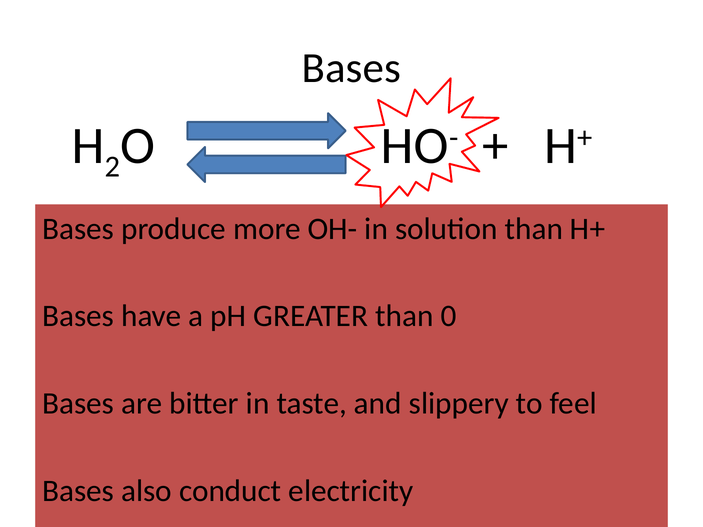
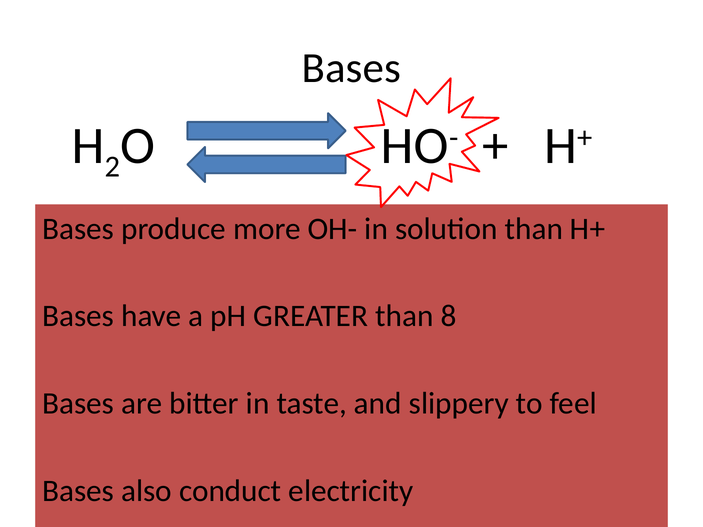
0: 0 -> 8
